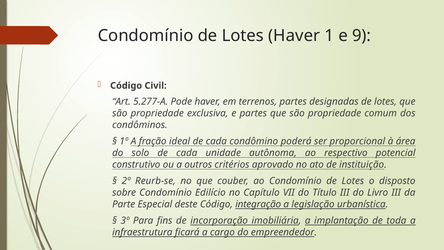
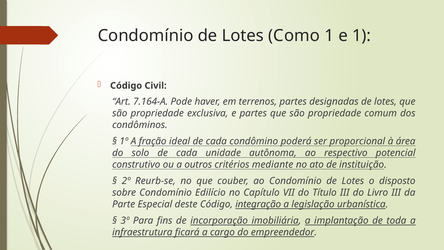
Lotes Haver: Haver -> Como
e 9: 9 -> 1
5.277-A: 5.277-A -> 7.164-A
aprovado: aprovado -> mediante
